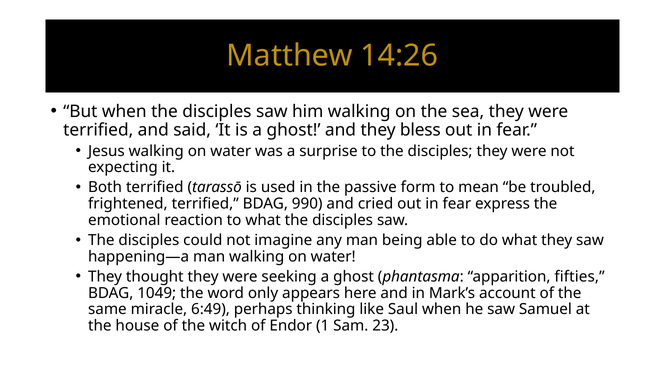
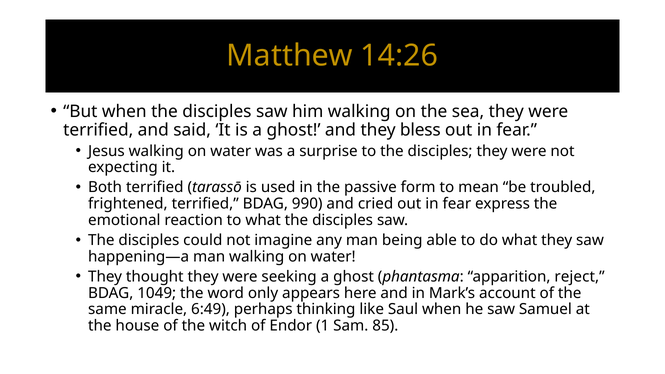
fifties: fifties -> reject
23: 23 -> 85
